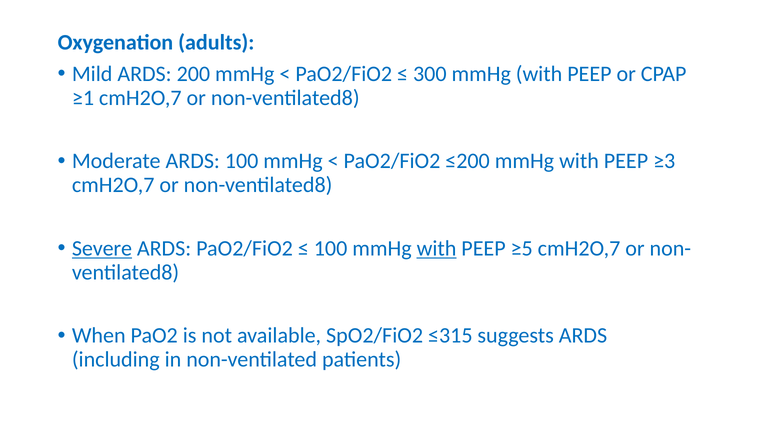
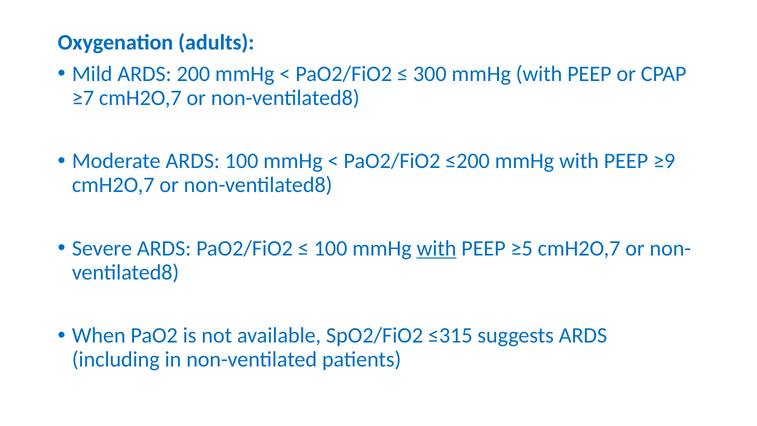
≥1: ≥1 -> ≥7
≥3: ≥3 -> ≥9
Severe underline: present -> none
